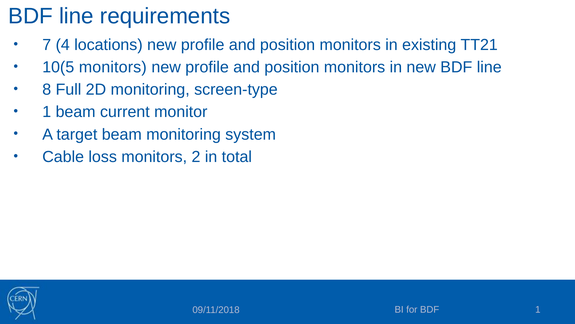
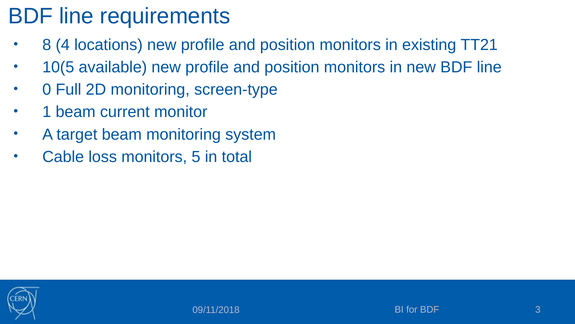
7: 7 -> 8
10(5 monitors: monitors -> available
8: 8 -> 0
2: 2 -> 5
BDF 1: 1 -> 3
